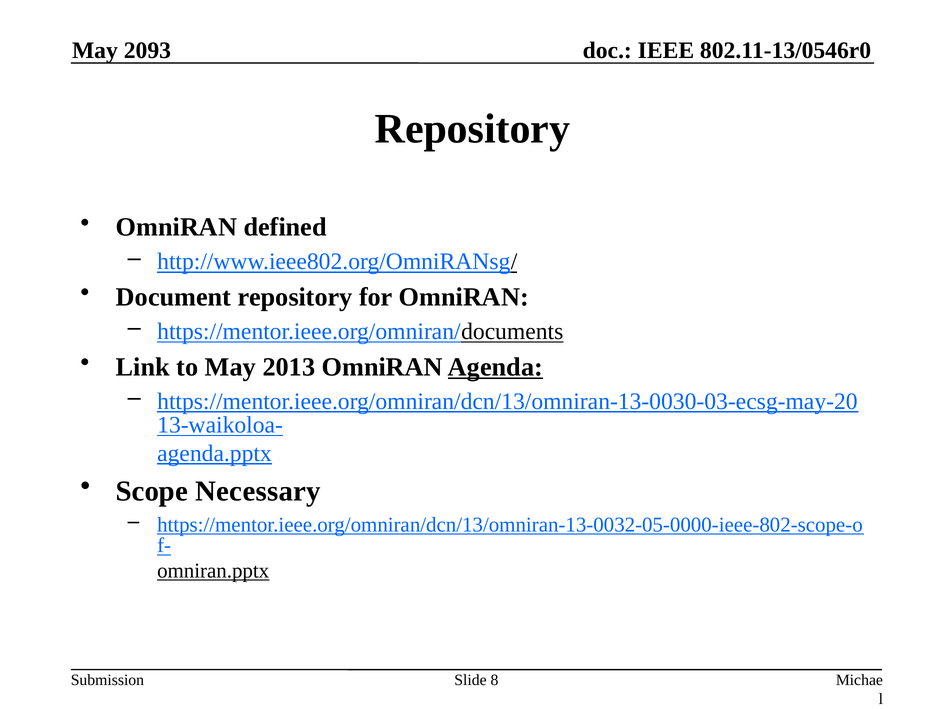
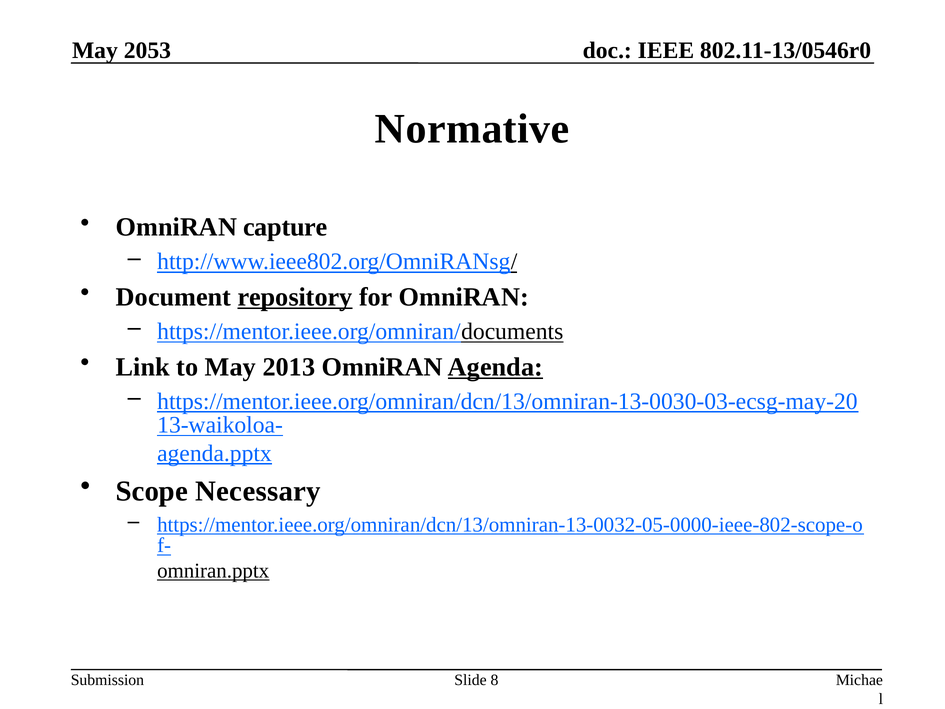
2093: 2093 -> 2053
Repository at (472, 129): Repository -> Normative
defined: defined -> capture
repository at (295, 297) underline: none -> present
